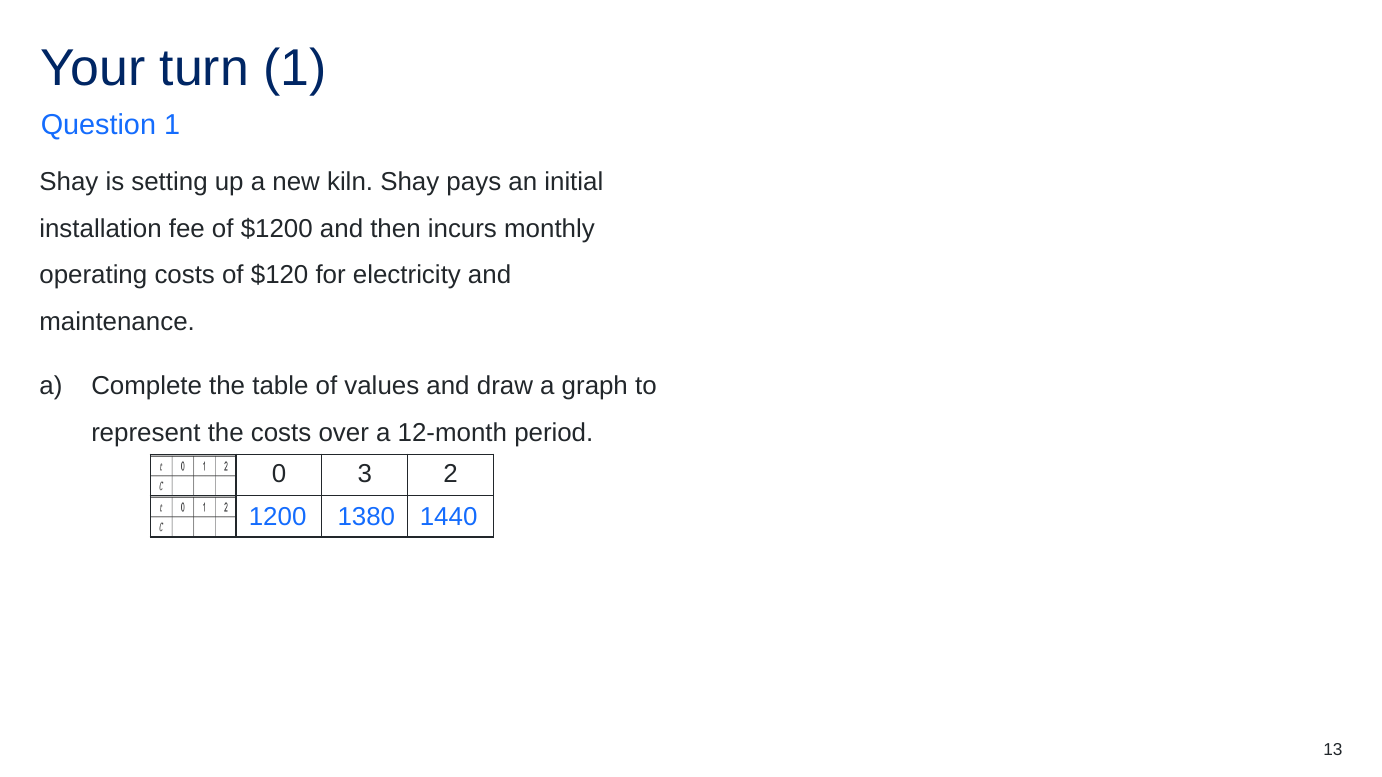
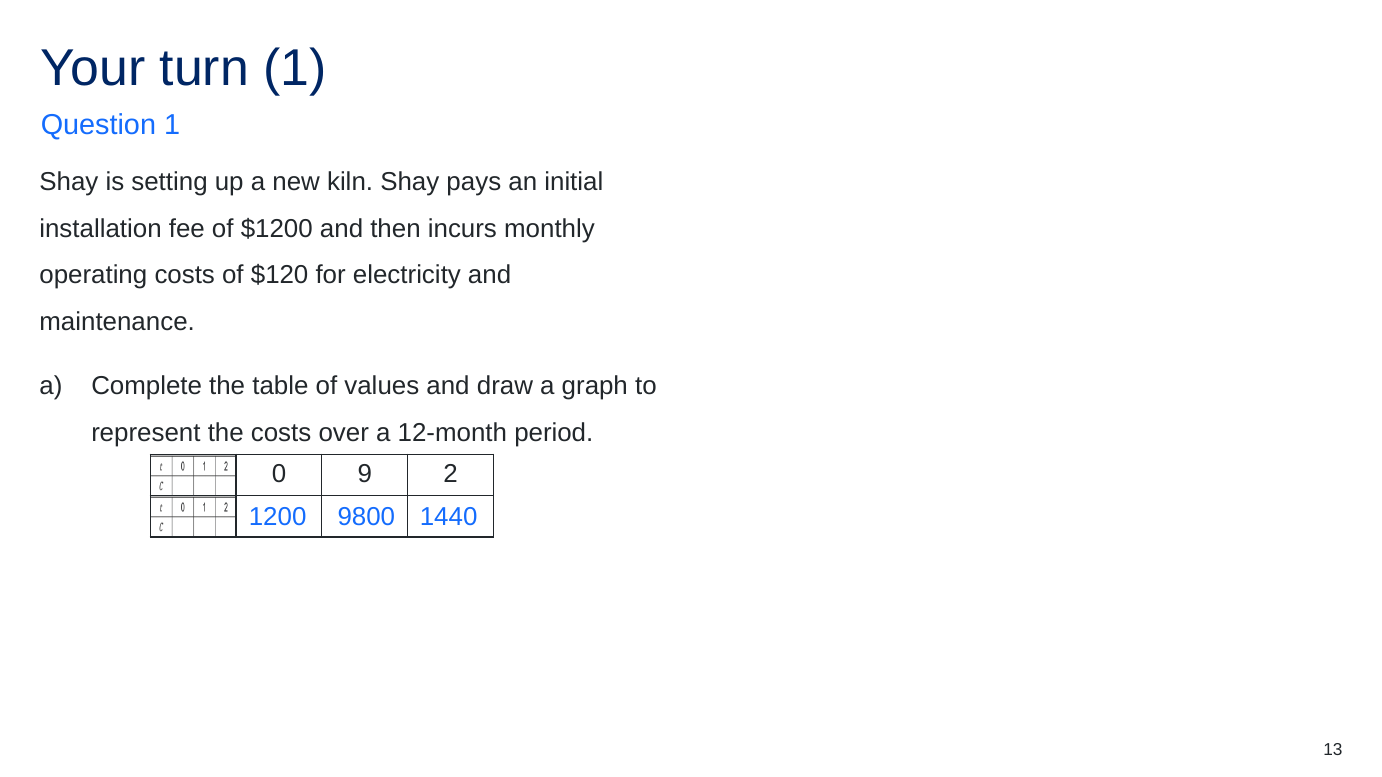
3: 3 -> 9
1380: 1380 -> 9800
